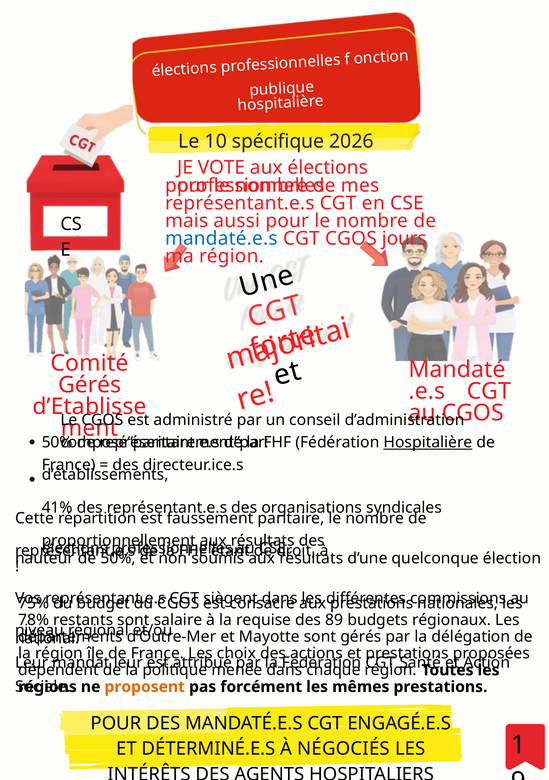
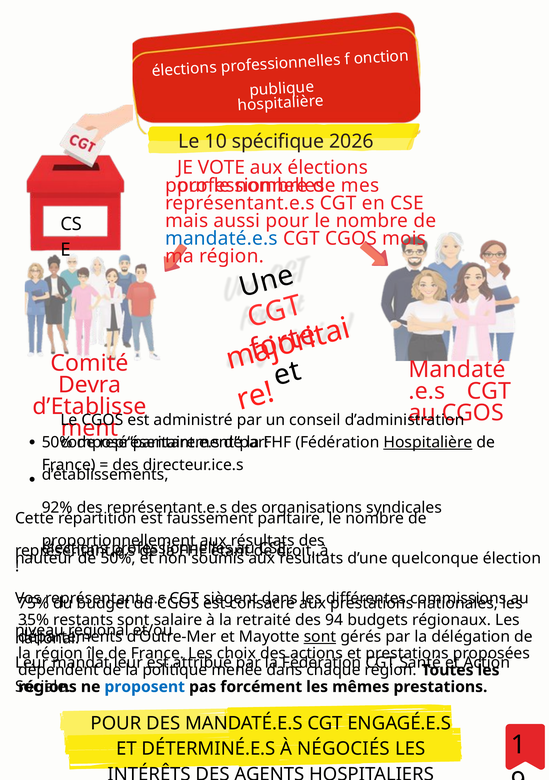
jours: jours -> mois
Gérés at (90, 385): Gérés -> Devra
41%: 41% -> 92%
78%: 78% -> 35%
requise: requise -> retraité
89: 89 -> 94
sont at (320, 636) underline: none -> present
proposent colour: orange -> blue
